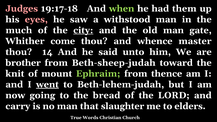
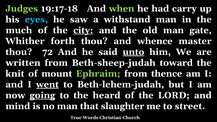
Judges colour: pink -> light green
them: them -> carry
eyes colour: pink -> light blue
withstood: withstood -> withstand
come: come -> forth
14: 14 -> 72
unto underline: none -> present
brother: brother -> written
going underline: none -> present
bread: bread -> heard
carry: carry -> mind
elders: elders -> street
